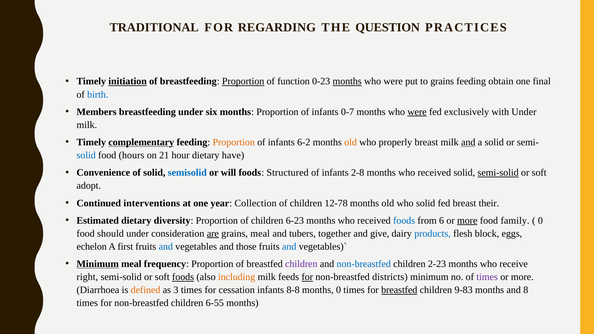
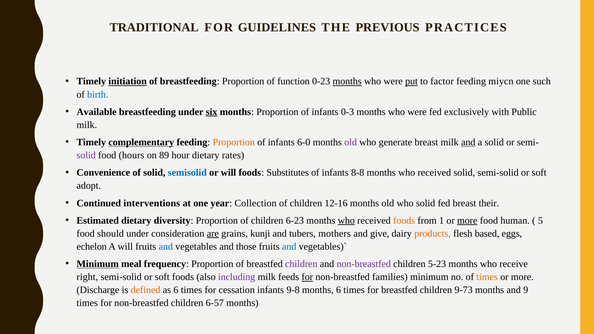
REGARDING: REGARDING -> GUIDELINES
QUESTION: QUESTION -> PREVIOUS
Proportion at (243, 81) underline: present -> none
put underline: none -> present
to grains: grains -> factor
obtain: obtain -> miycn
final: final -> such
Members: Members -> Available
six underline: none -> present
0-7: 0-7 -> 0-3
were at (417, 112) underline: present -> none
with Under: Under -> Public
6-2: 6-2 -> 6-0
old at (351, 142) colour: orange -> purple
properly: properly -> generate
solid at (86, 155) colour: blue -> purple
21: 21 -> 89
have: have -> rates
Structured: Structured -> Substitutes
2-8: 2-8 -> 8-8
semi-solid at (498, 173) underline: present -> none
12-78: 12-78 -> 12-16
who at (346, 221) underline: none -> present
foods at (404, 221) colour: blue -> orange
6: 6 -> 1
family: family -> human
0 at (540, 221): 0 -> 5
grains meal: meal -> kunji
together: together -> mothers
products colour: blue -> orange
block: block -> based
A first: first -> will
non-breastfed at (364, 264) colour: blue -> purple
2-23: 2-23 -> 5-23
foods at (183, 277) underline: present -> none
including colour: orange -> purple
districts: districts -> families
times at (487, 277) colour: purple -> orange
Diarrhoea: Diarrhoea -> Discharge
as 3: 3 -> 6
8-8: 8-8 -> 9-8
months 0: 0 -> 6
breastfed at (399, 290) underline: present -> none
9-83: 9-83 -> 9-73
8: 8 -> 9
6-55: 6-55 -> 6-57
